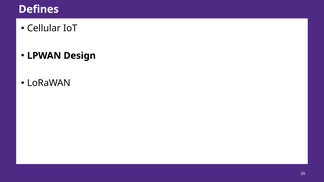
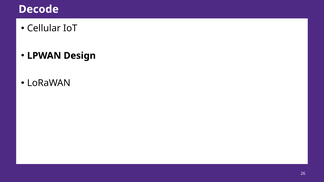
Defines: Defines -> Decode
